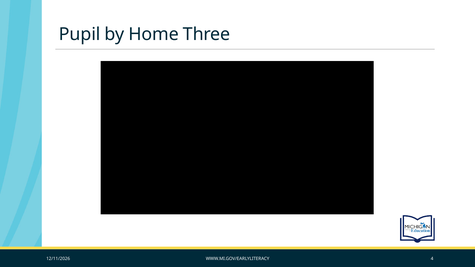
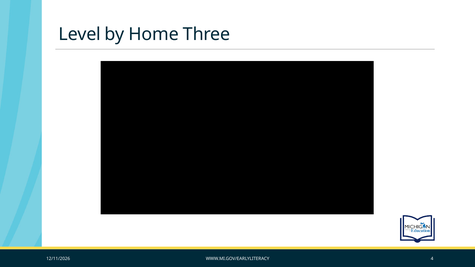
Pupil: Pupil -> Level
